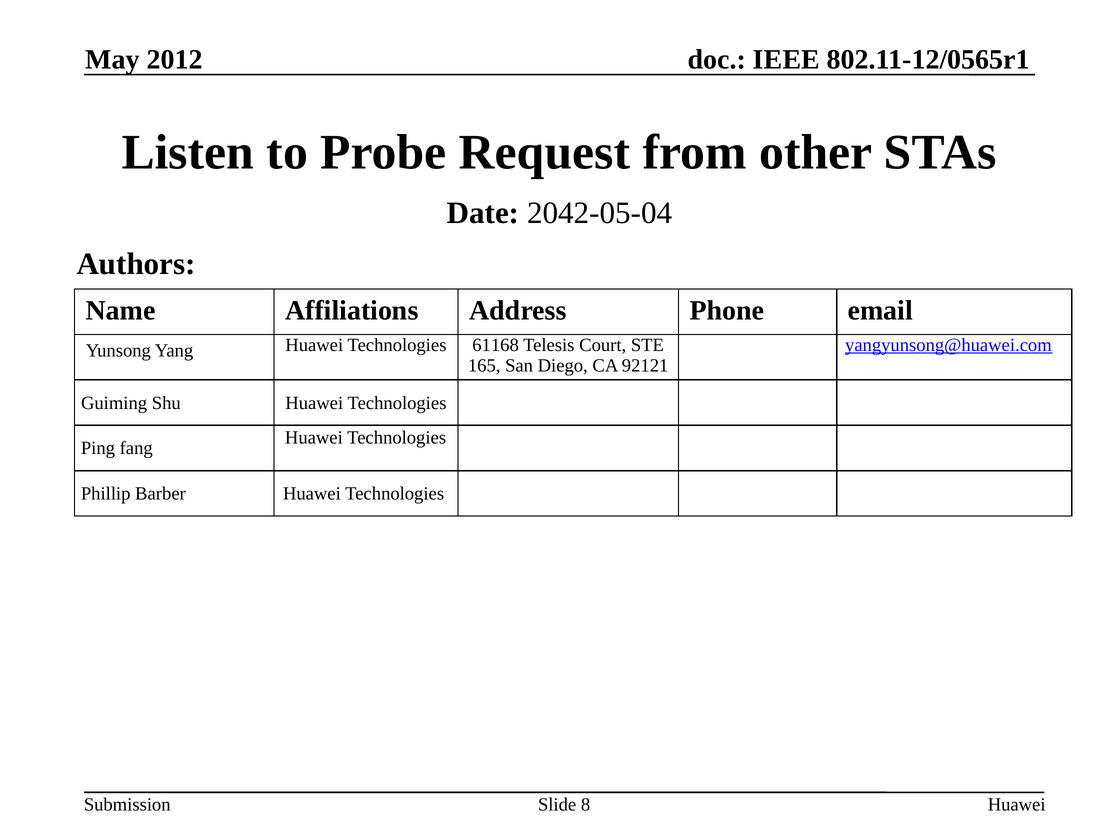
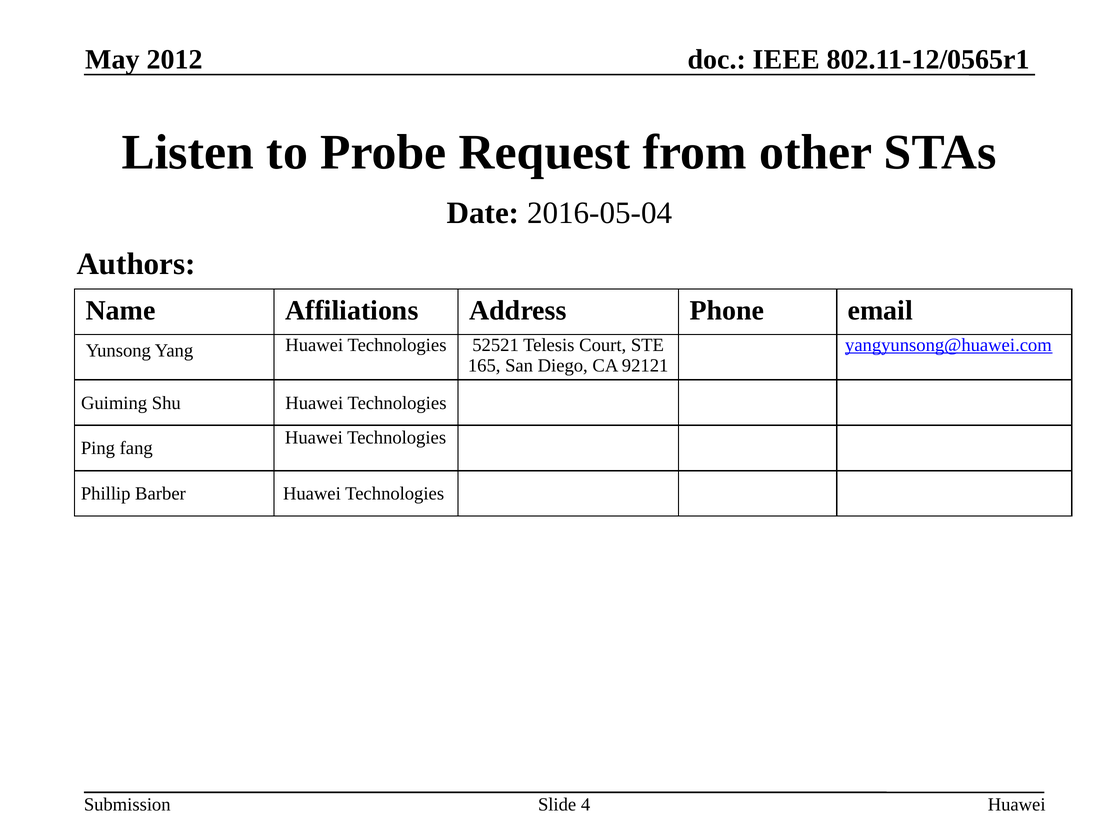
2042-05-04: 2042-05-04 -> 2016-05-04
61168: 61168 -> 52521
8: 8 -> 4
